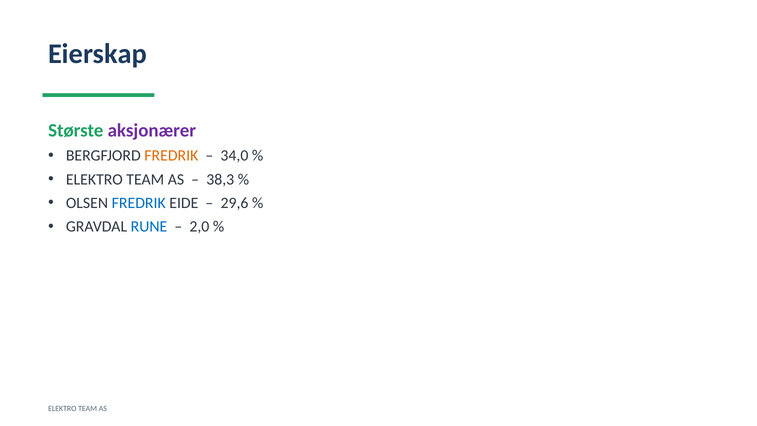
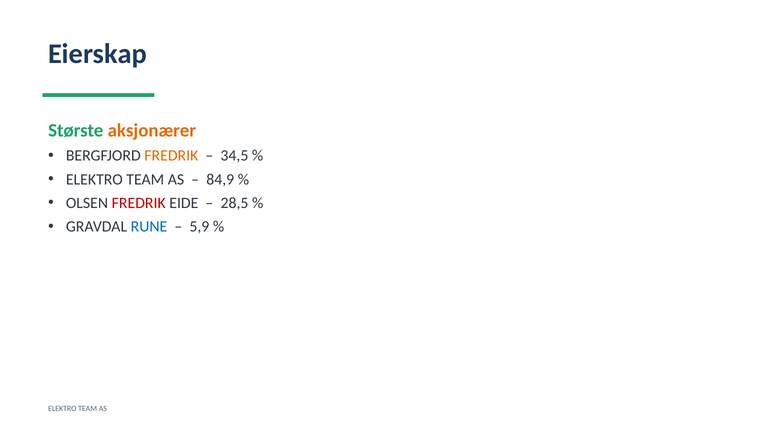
aksjonærer colour: purple -> orange
34,0: 34,0 -> 34,5
38,3: 38,3 -> 84,9
FREDRIK at (139, 203) colour: blue -> red
29,6: 29,6 -> 28,5
2,0: 2,0 -> 5,9
